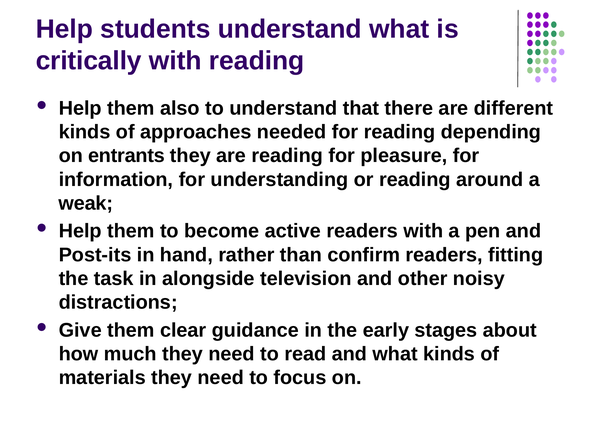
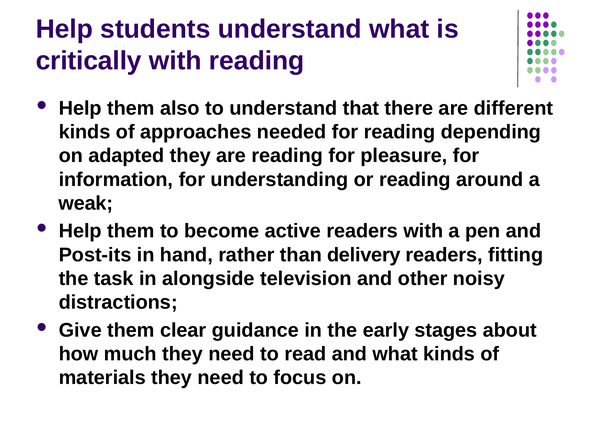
entrants: entrants -> adapted
confirm: confirm -> delivery
